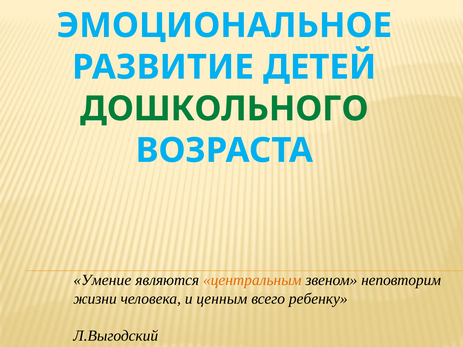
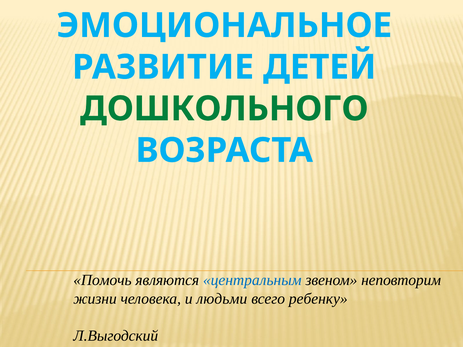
Умение: Умение -> Помочь
центральным colour: orange -> blue
ценным: ценным -> людьми
